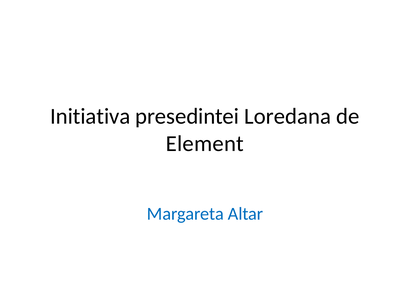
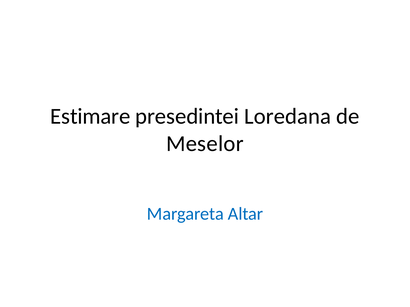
Initiativa: Initiativa -> Estimare
Element: Element -> Meselor
